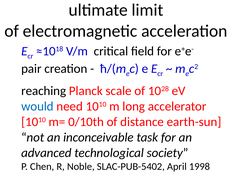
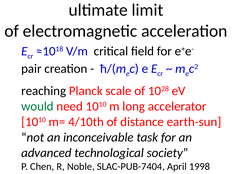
would colour: blue -> green
0/10th: 0/10th -> 4/10th
SLAC-PUB-5402: SLAC-PUB-5402 -> SLAC-PUB-7404
